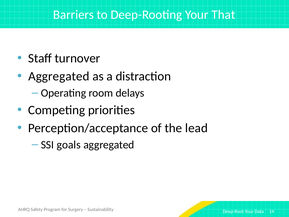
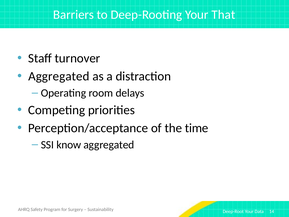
lead: lead -> time
goals: goals -> know
